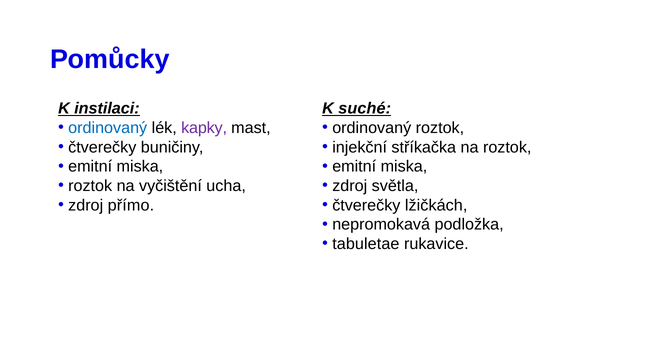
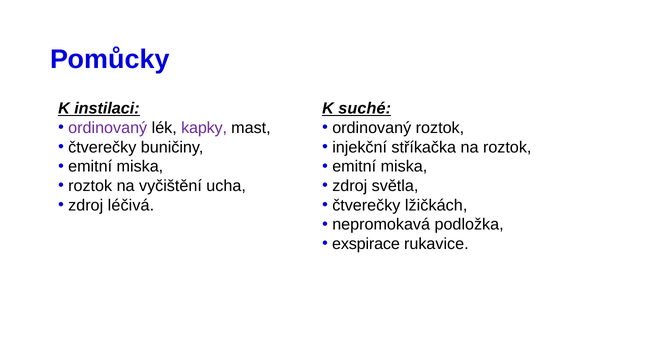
ordinovaný at (108, 128) colour: blue -> purple
přímo: přímo -> léčivá
tabuletae: tabuletae -> exspirace
